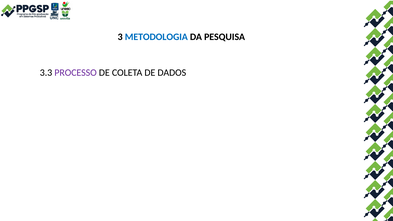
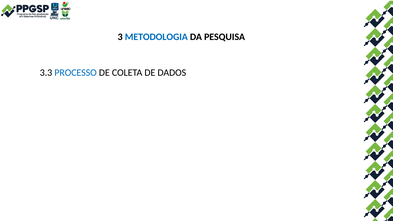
PROCESSO colour: purple -> blue
